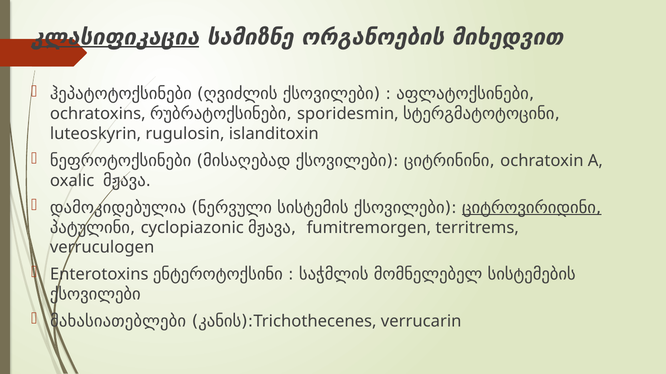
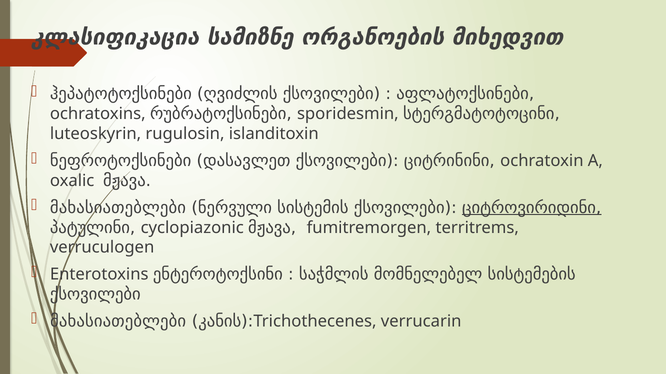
კლასიფიკაცია underline: present -> none
მისაღებად: მისაღებად -> დასავლეთ
დამოკიდებულია at (118, 208): დამოკიდებულია -> მახასიათებლები
